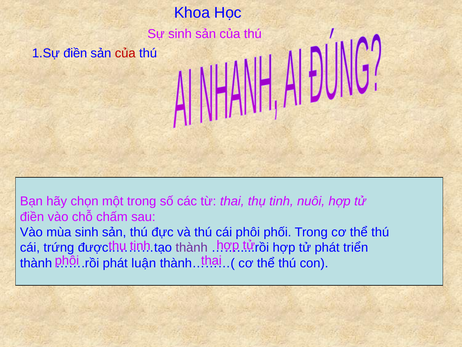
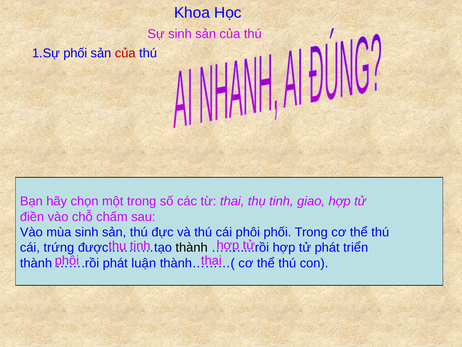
1.Sự điền: điền -> phối
nuôi: nuôi -> giao
thành at (192, 247) colour: purple -> black
